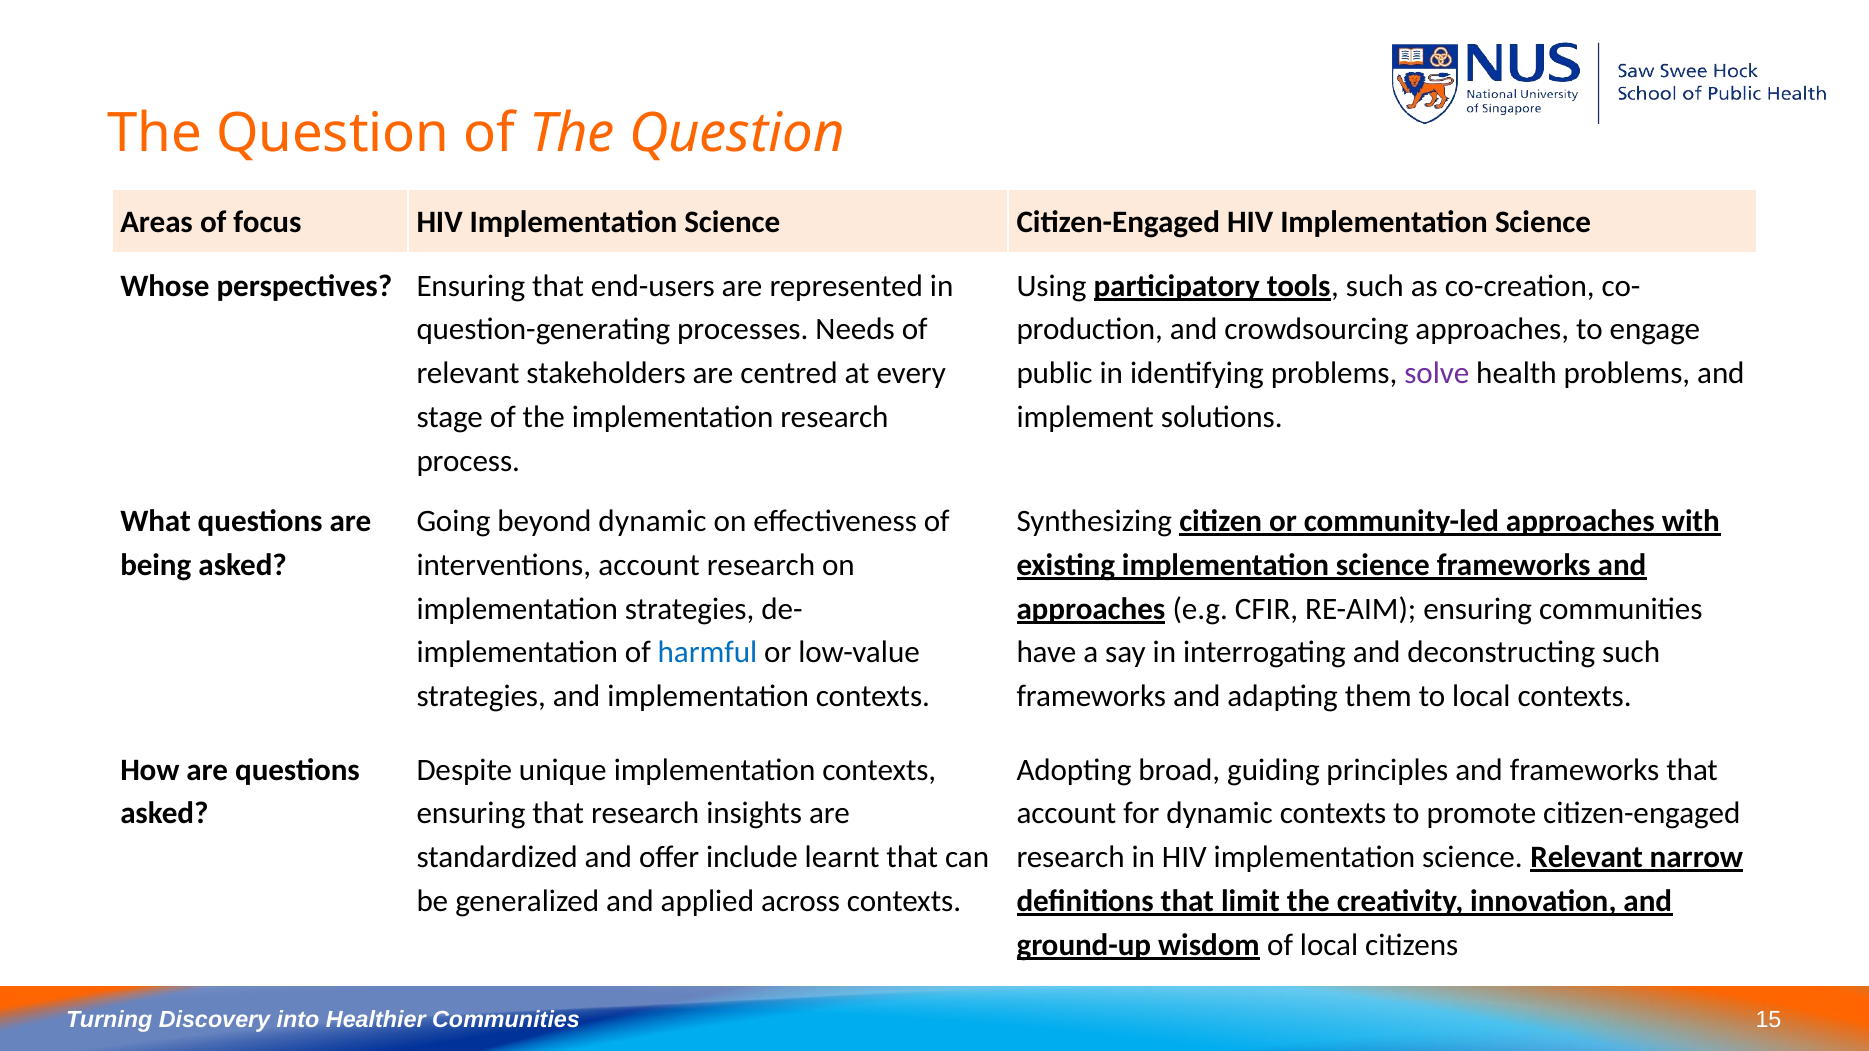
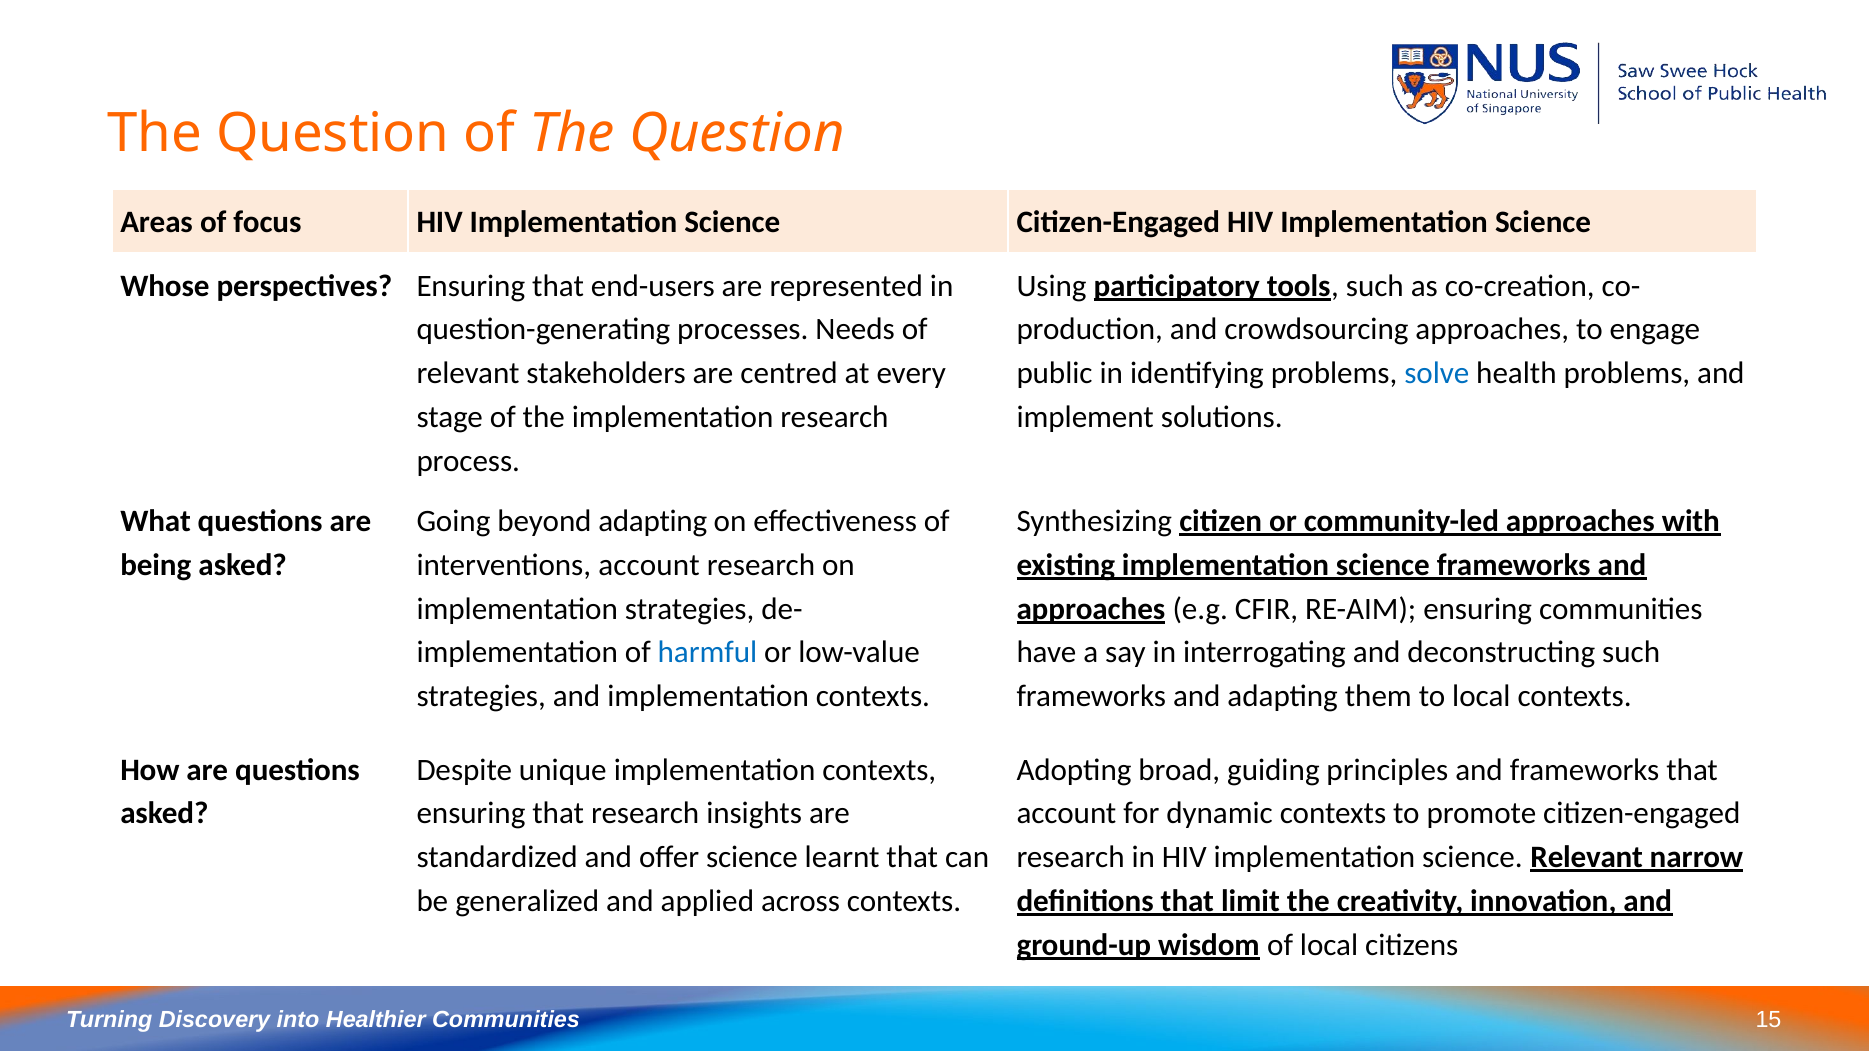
solve colour: purple -> blue
beyond dynamic: dynamic -> adapting
offer include: include -> science
